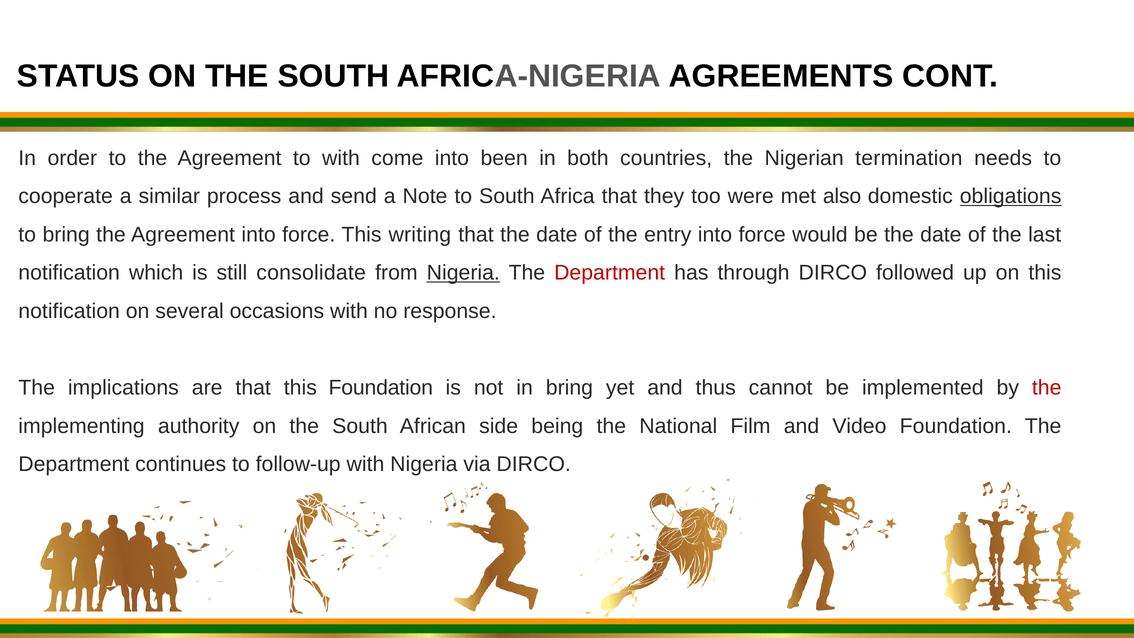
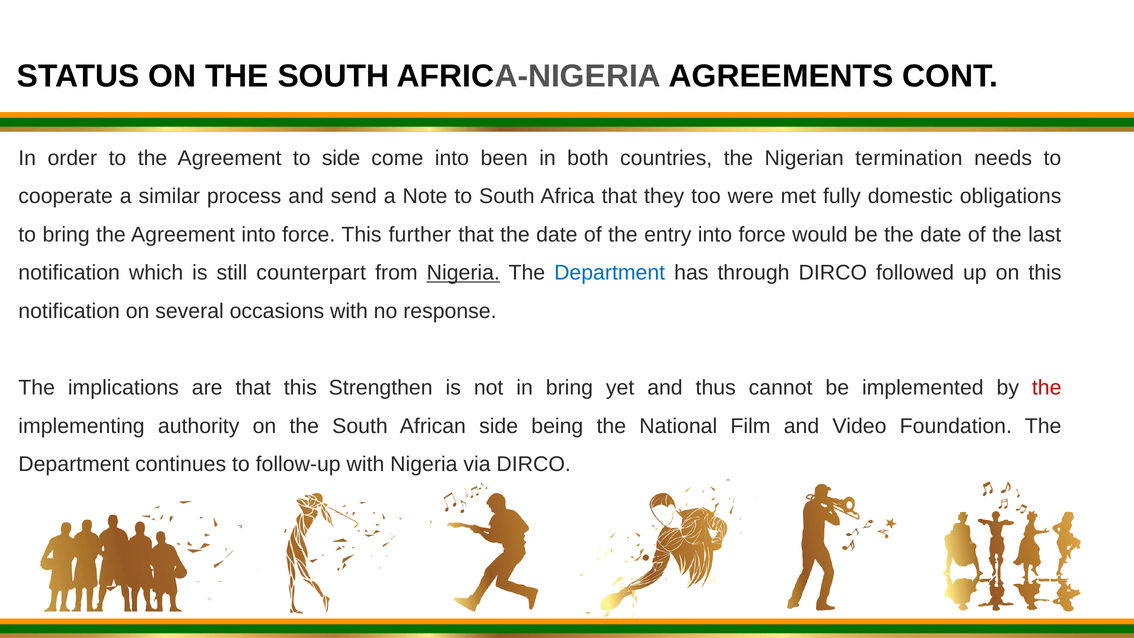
to with: with -> side
also: also -> fully
obligations underline: present -> none
writing: writing -> further
consolidate: consolidate -> counterpart
Department at (610, 273) colour: red -> blue
this Foundation: Foundation -> Strengthen
